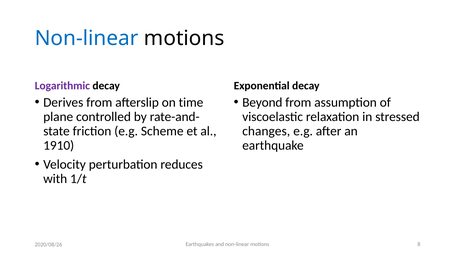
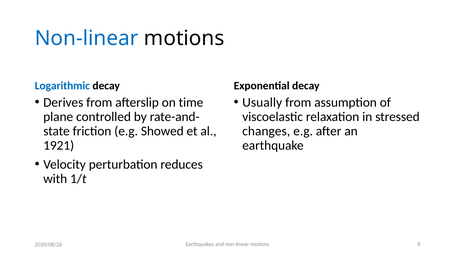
Logarithmic colour: purple -> blue
Beyond: Beyond -> Usually
Scheme: Scheme -> Showed
1910: 1910 -> 1921
